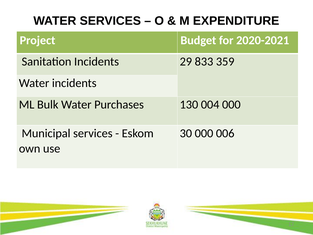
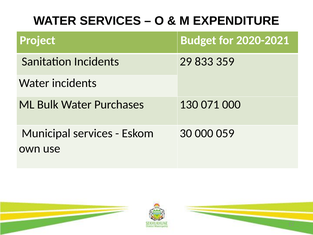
004: 004 -> 071
006: 006 -> 059
